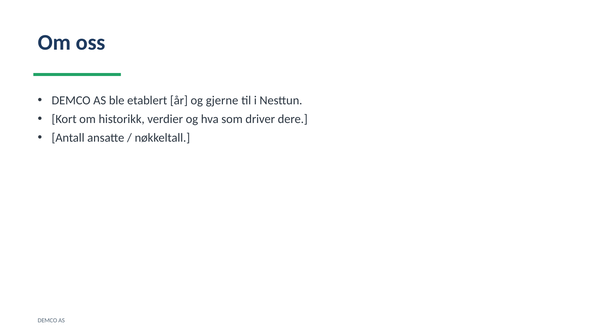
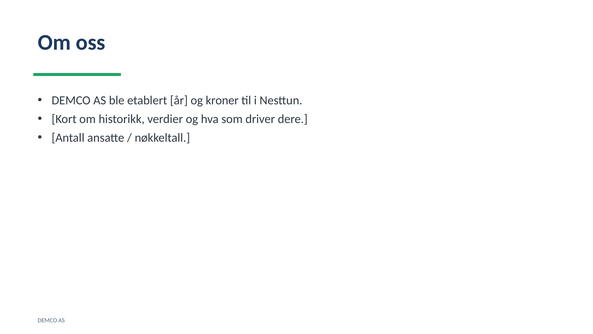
gjerne: gjerne -> kroner
